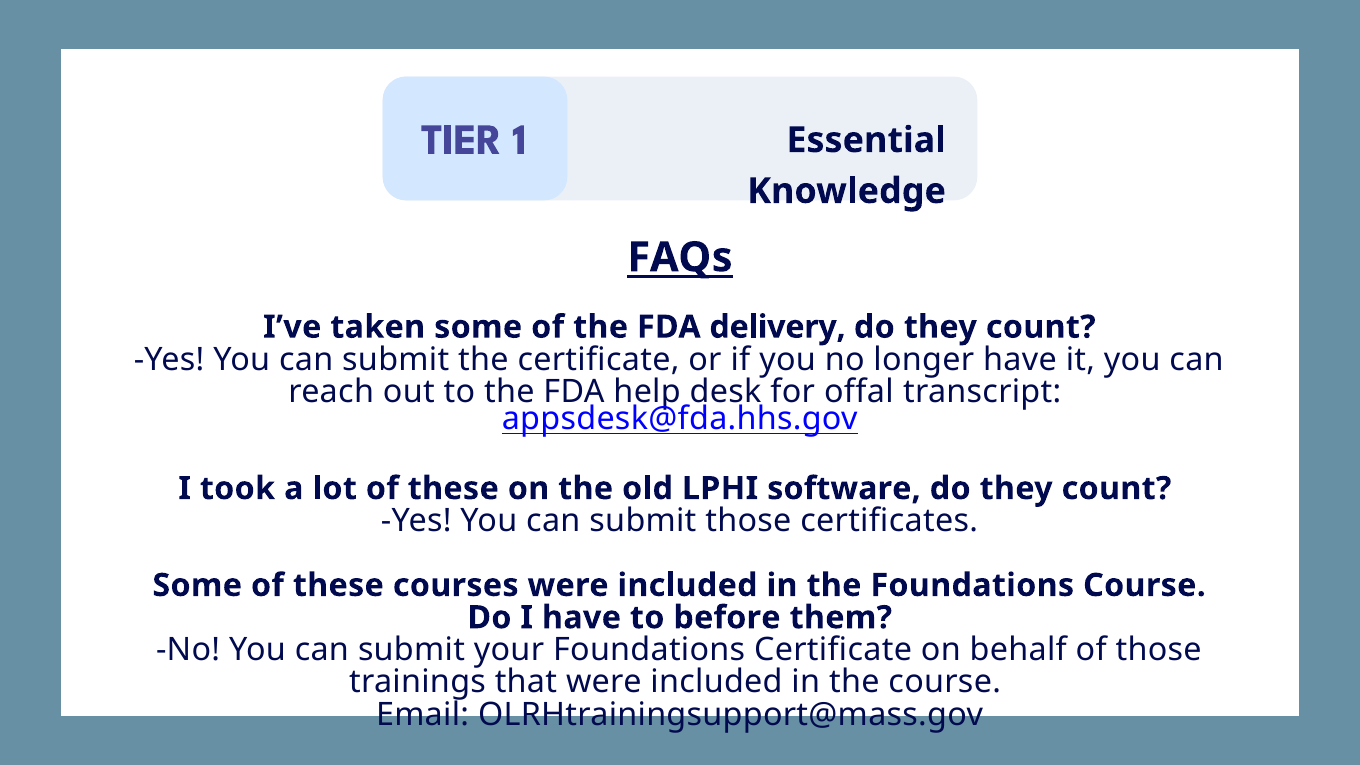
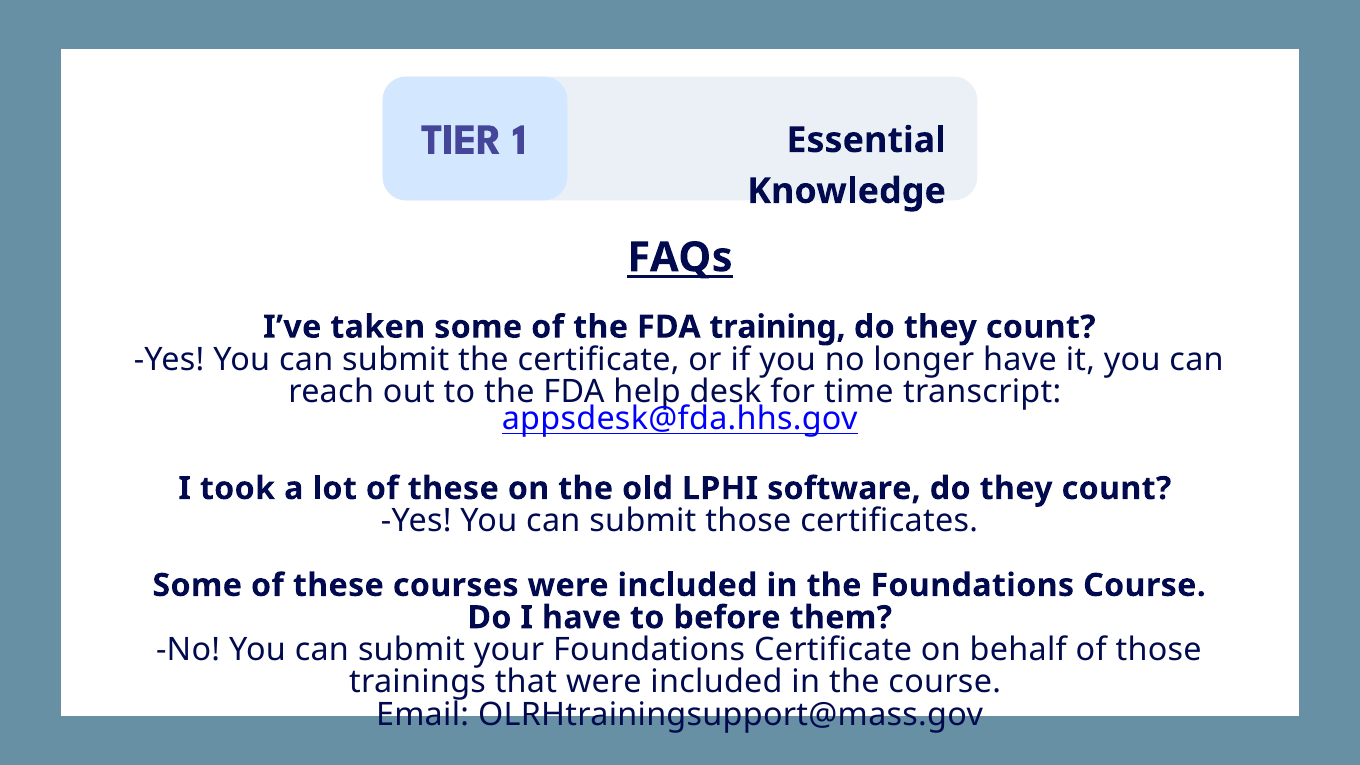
delivery: delivery -> training
offal: offal -> time
